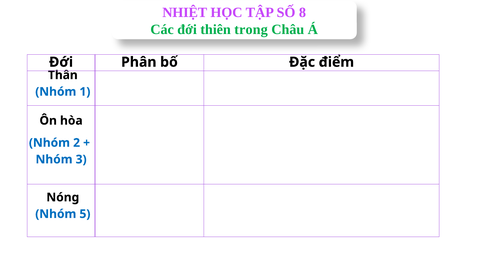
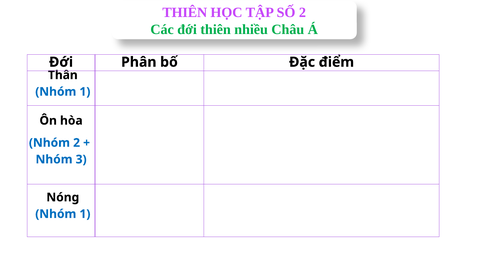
NHIỆT at (185, 13): NHIỆT -> THIÊN
SỐ 8: 8 -> 2
trong: trong -> nhiều
5 at (85, 214): 5 -> 1
